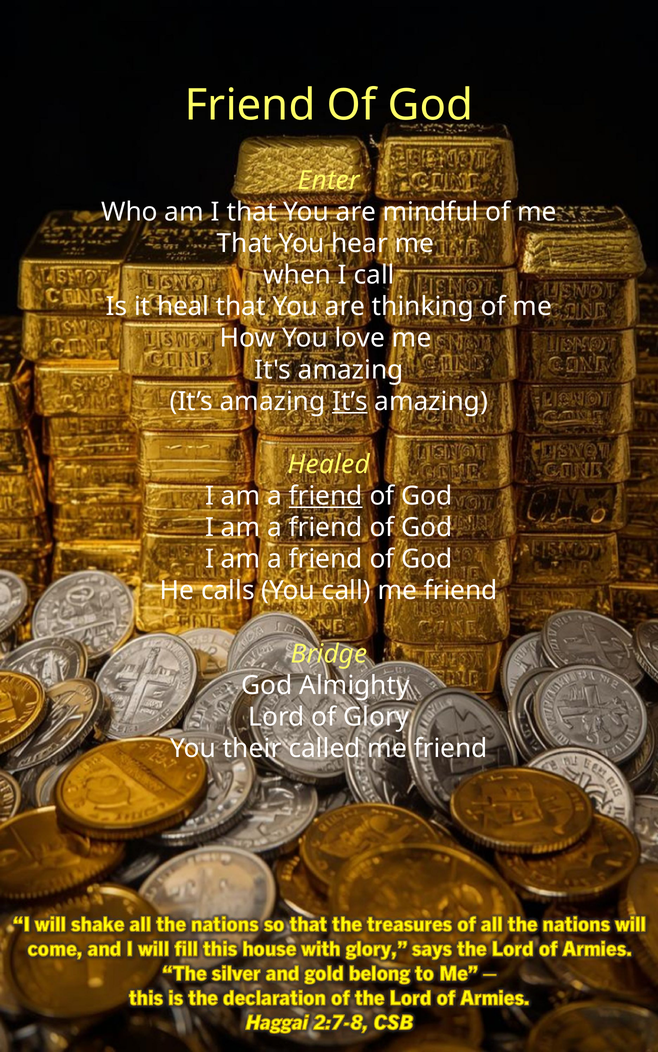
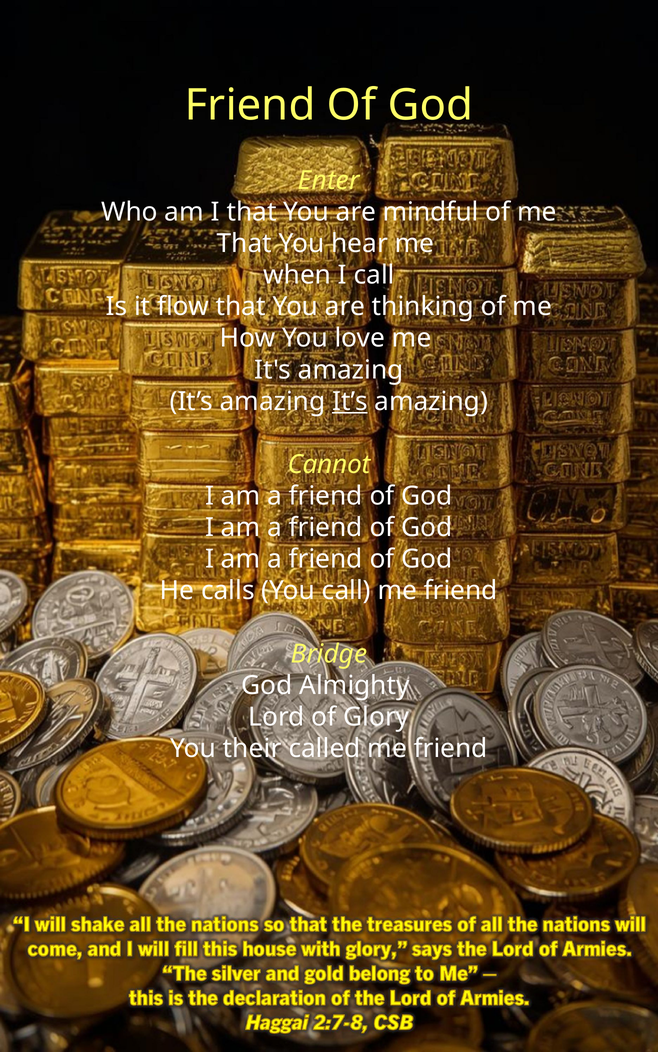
heal: heal -> flow
Healed: Healed -> Cannot
friend at (326, 496) underline: present -> none
